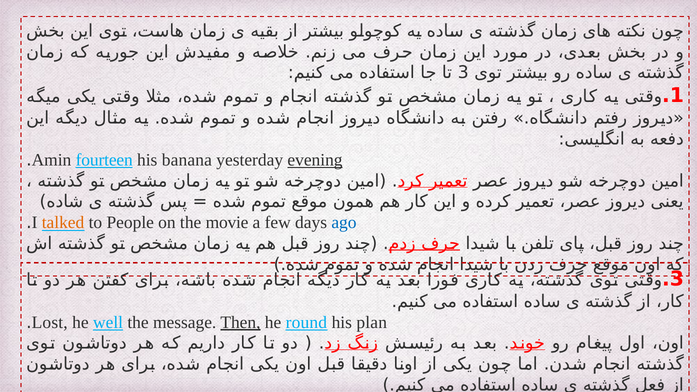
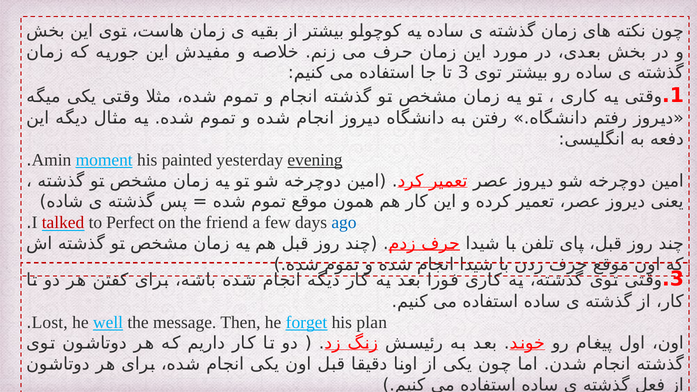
fourteen: fourteen -> moment
banana: banana -> painted
talked colour: orange -> red
People: People -> Perfect
movie: movie -> friend
Then underline: present -> none
round: round -> forget
